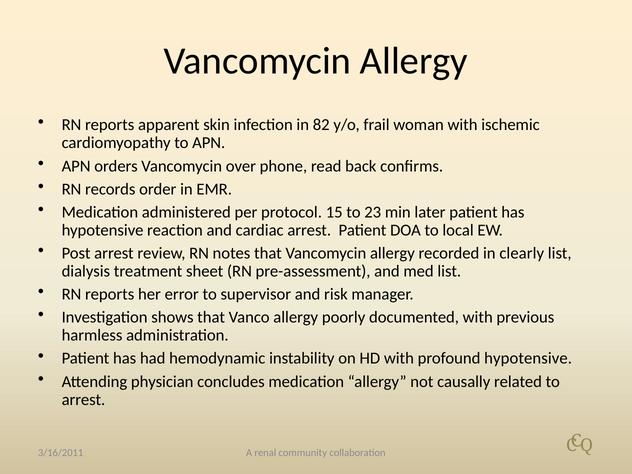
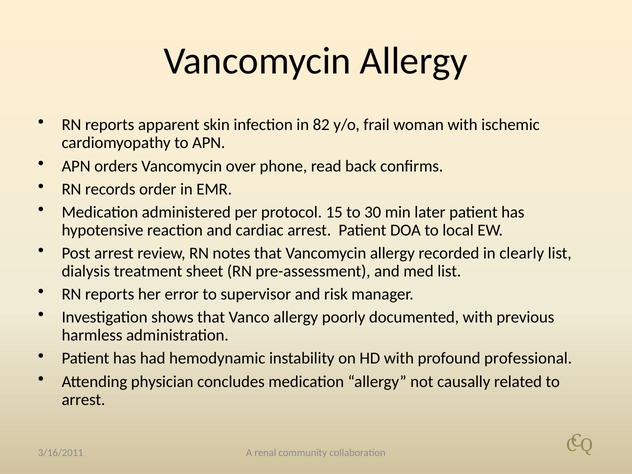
23: 23 -> 30
profound hypotensive: hypotensive -> professional
